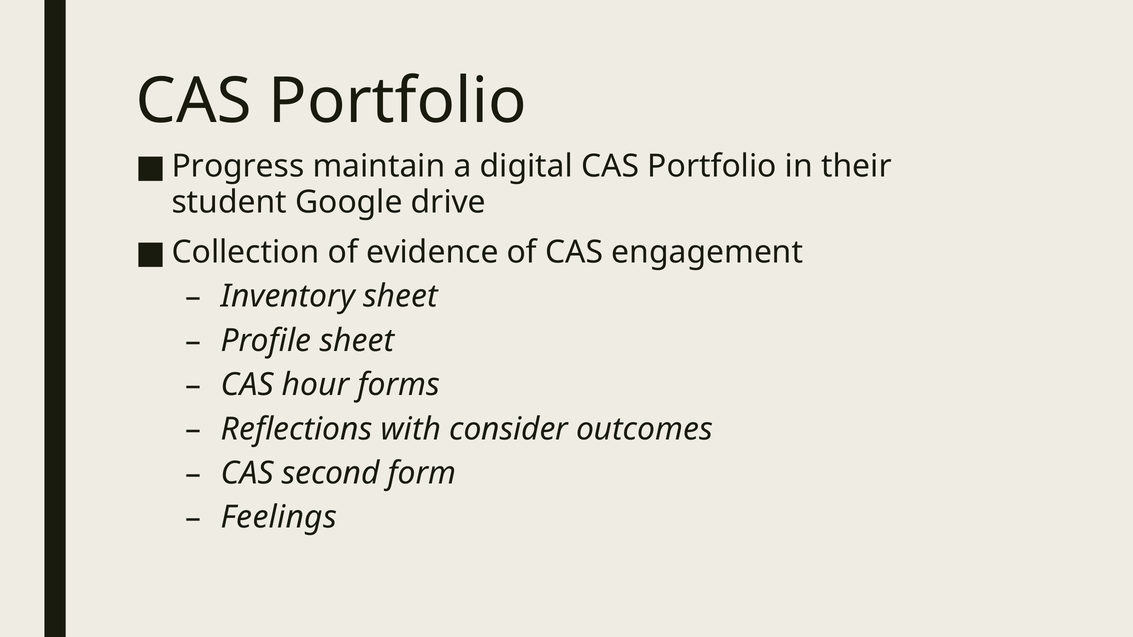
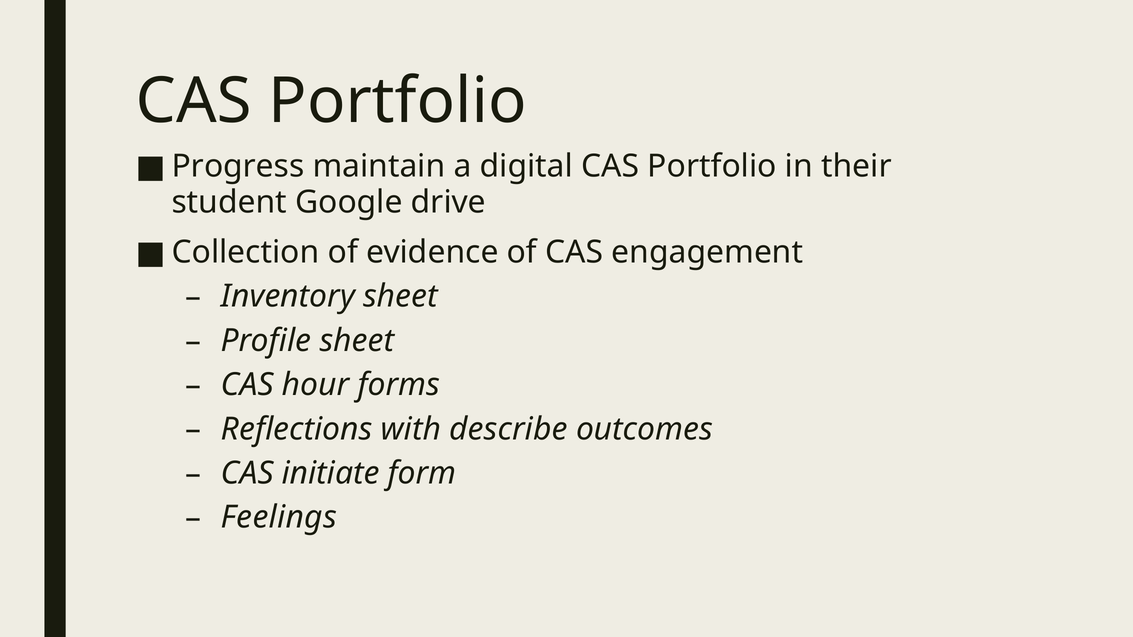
consider: consider -> describe
second: second -> initiate
